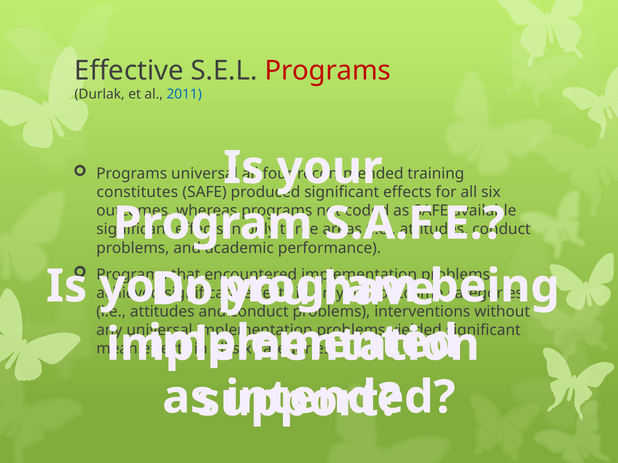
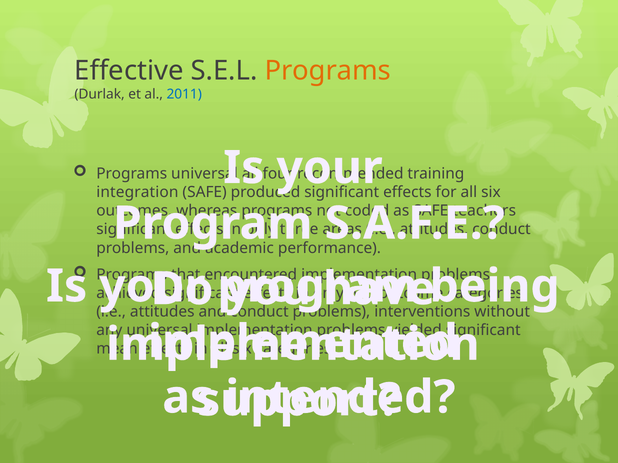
Programs at (328, 71) colour: red -> orange
constitutes: constitutes -> integration
available: available -> teachers
